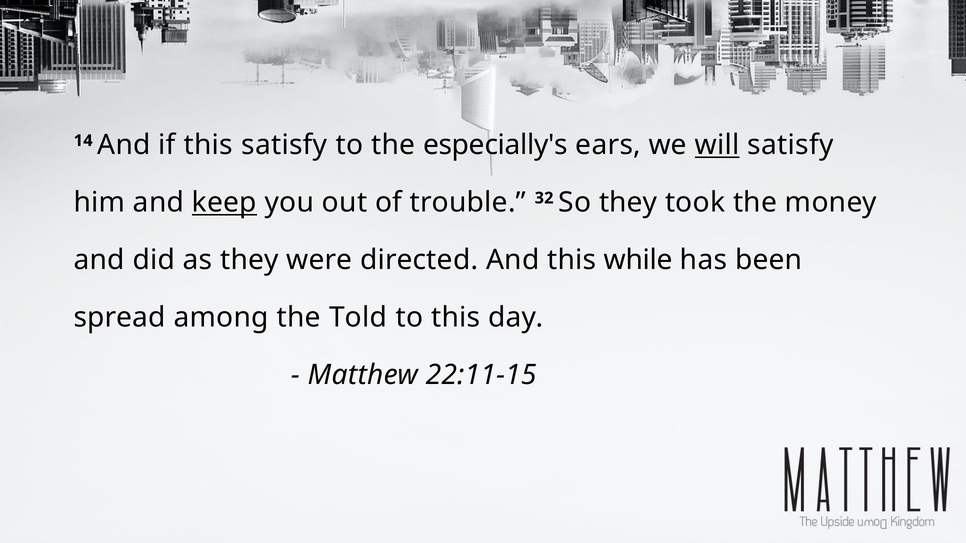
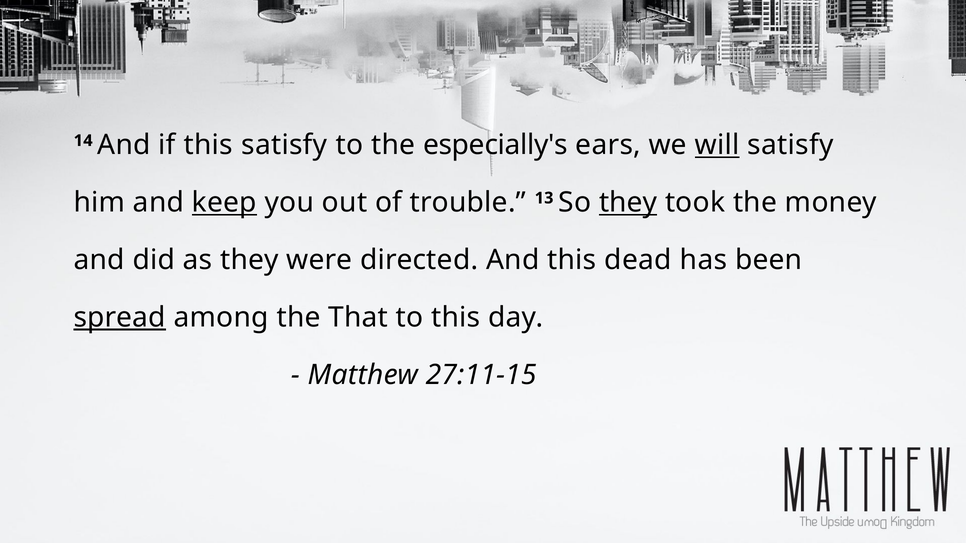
32: 32 -> 13
they at (628, 203) underline: none -> present
while: while -> dead
spread underline: none -> present
Told: Told -> That
22:11-15: 22:11-15 -> 27:11-15
